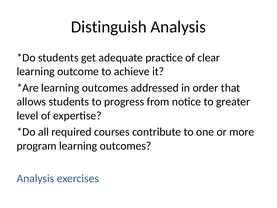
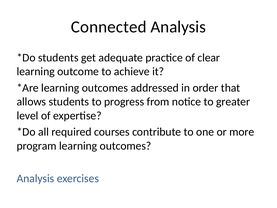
Distinguish: Distinguish -> Connected
